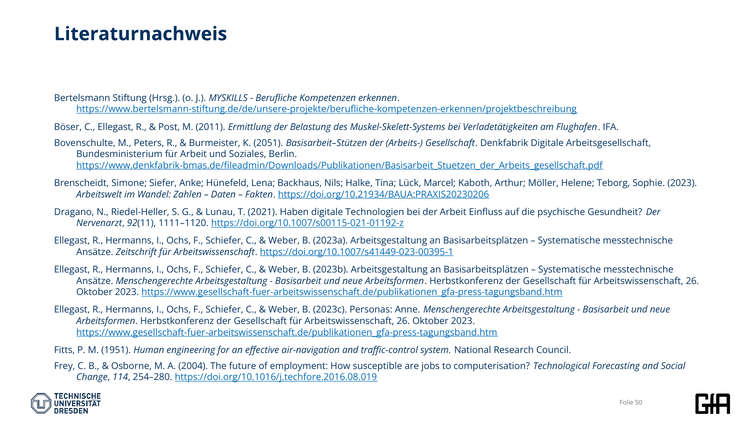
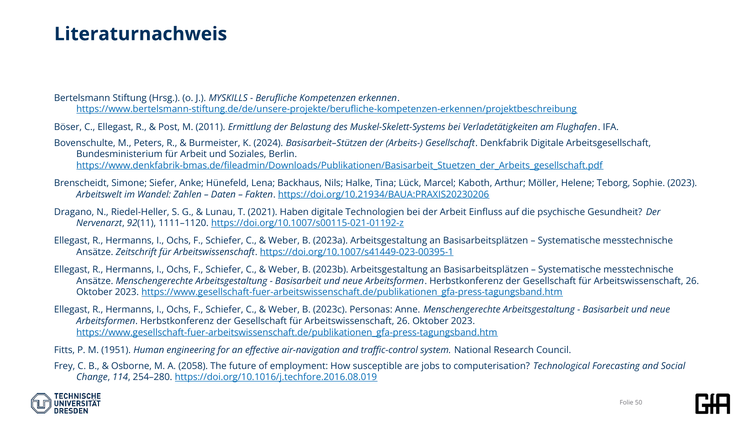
2051: 2051 -> 2024
2004: 2004 -> 2058
